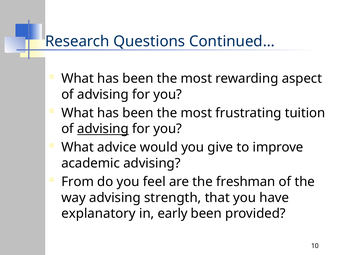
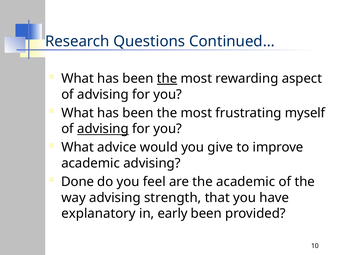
the at (167, 78) underline: none -> present
tuition: tuition -> myself
From: From -> Done
the freshman: freshman -> academic
